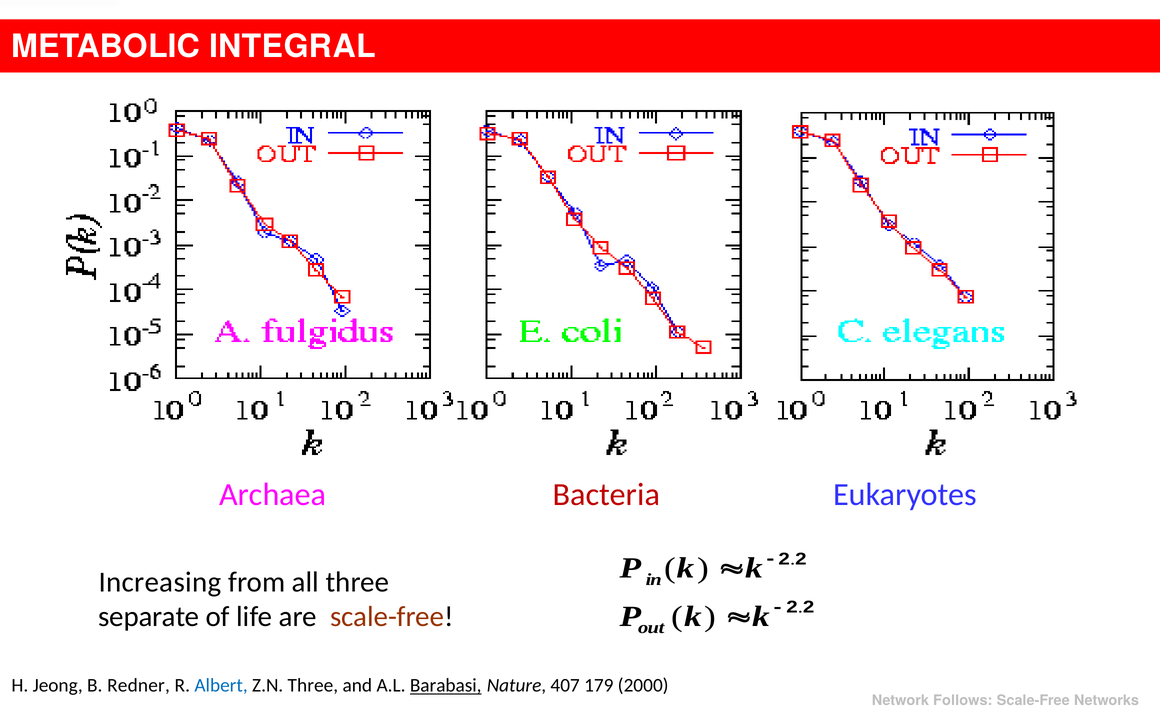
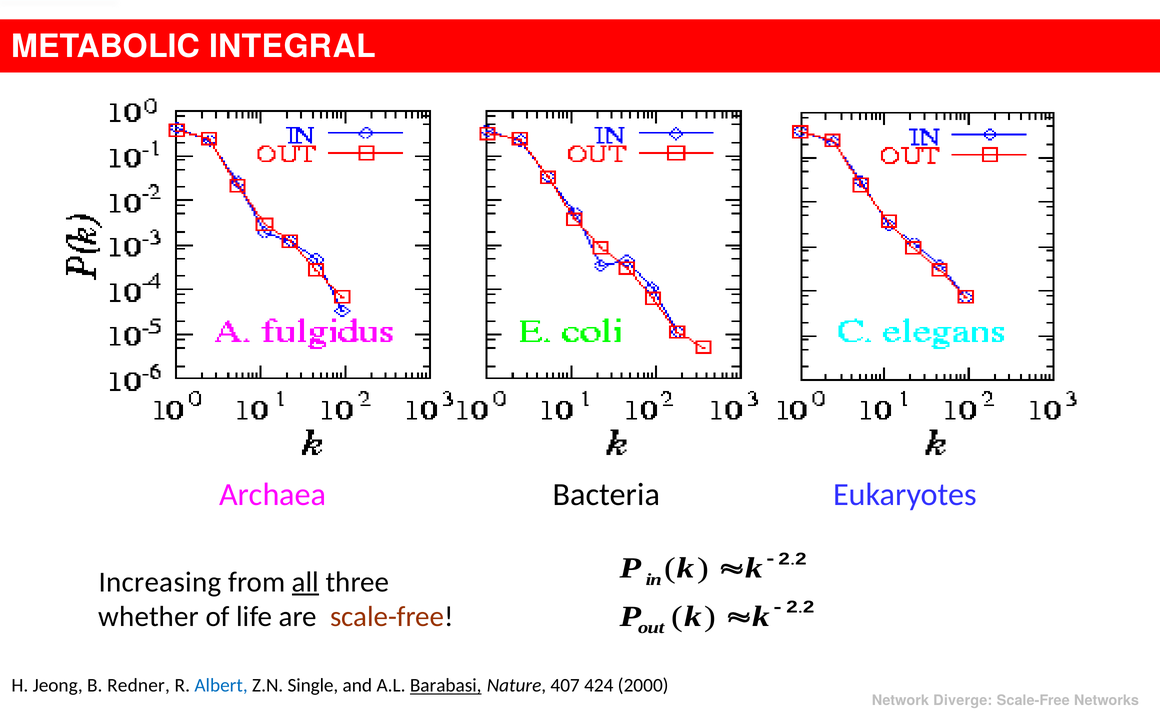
Bacteria colour: red -> black
all underline: none -> present
separate: separate -> whether
Z.N Three: Three -> Single
179: 179 -> 424
Follows: Follows -> Diverge
